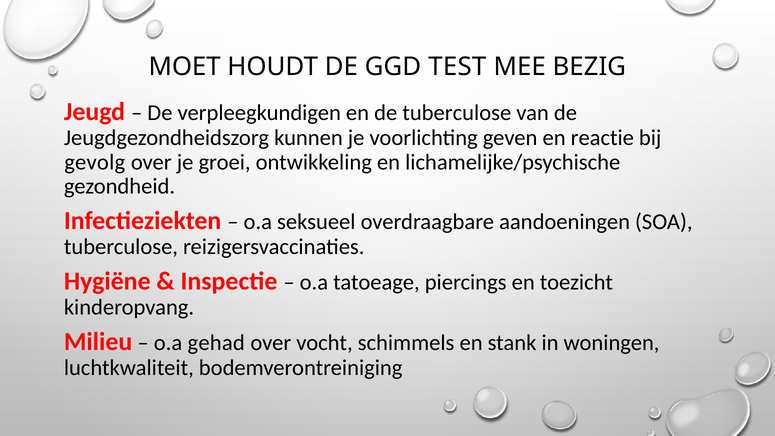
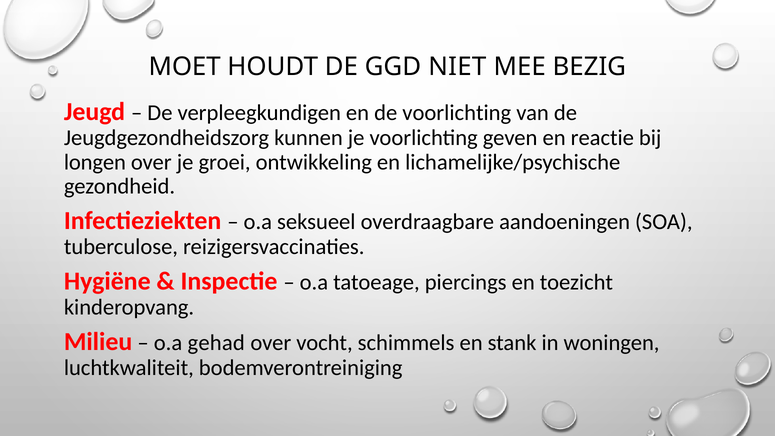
TEST: TEST -> NIET
de tuberculose: tuberculose -> voorlichting
gevolg: gevolg -> longen
